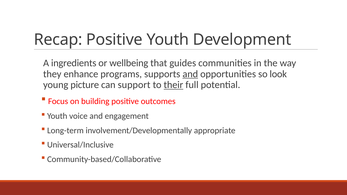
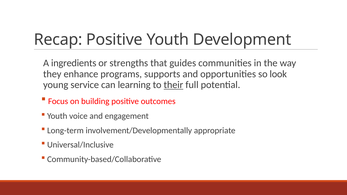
wellbeing: wellbeing -> strengths
and at (190, 74) underline: present -> none
picture: picture -> service
support: support -> learning
